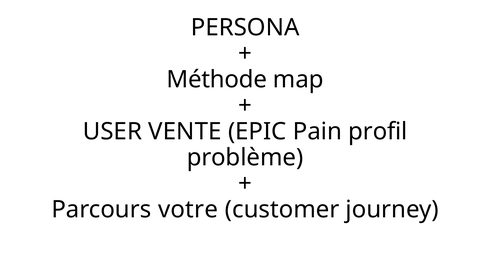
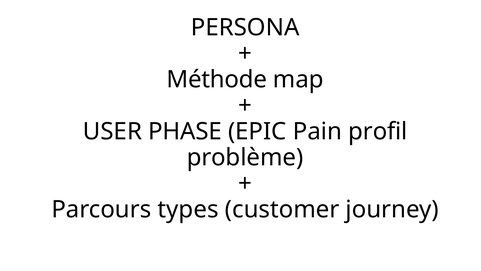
VENTE: VENTE -> PHASE
votre: votre -> types
